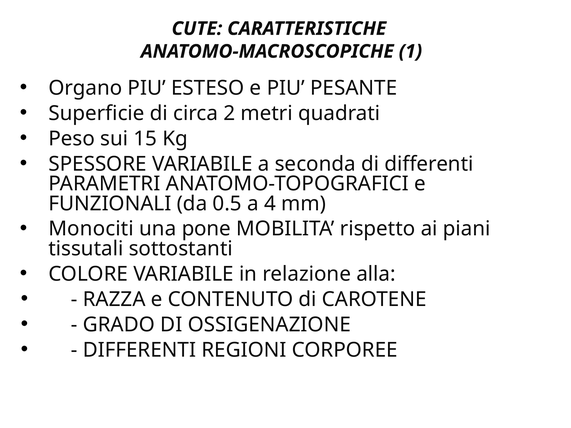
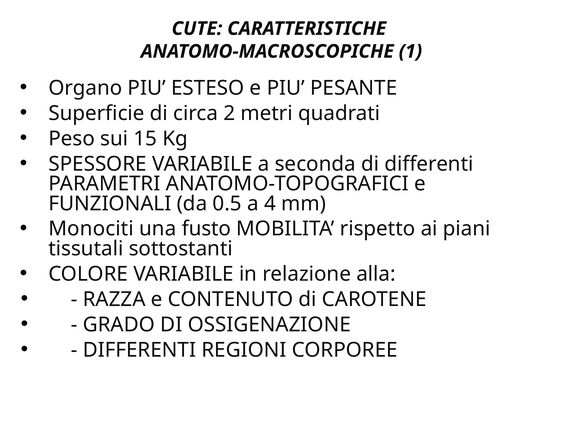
pone: pone -> fusto
